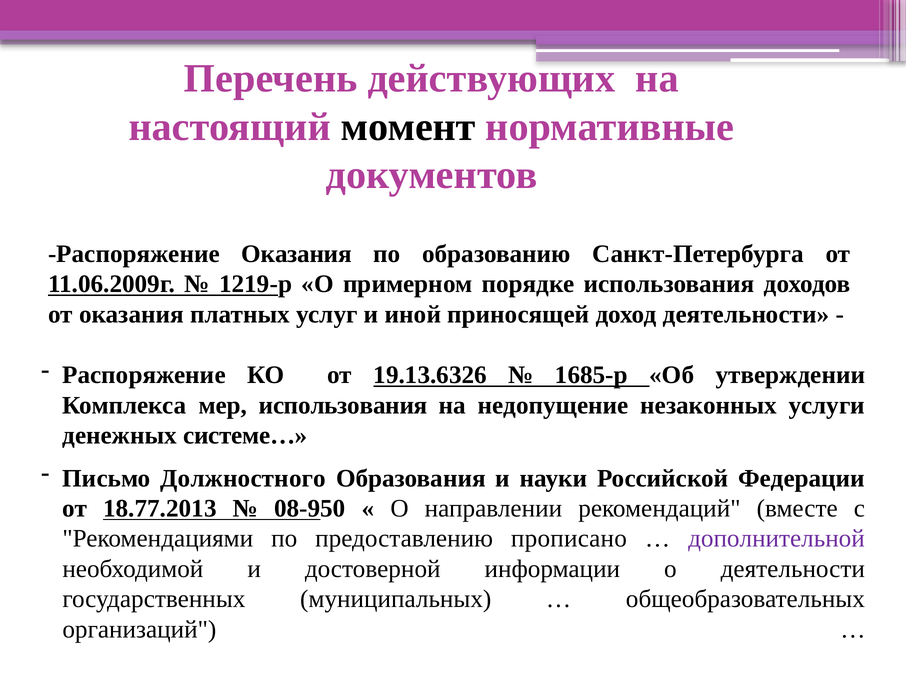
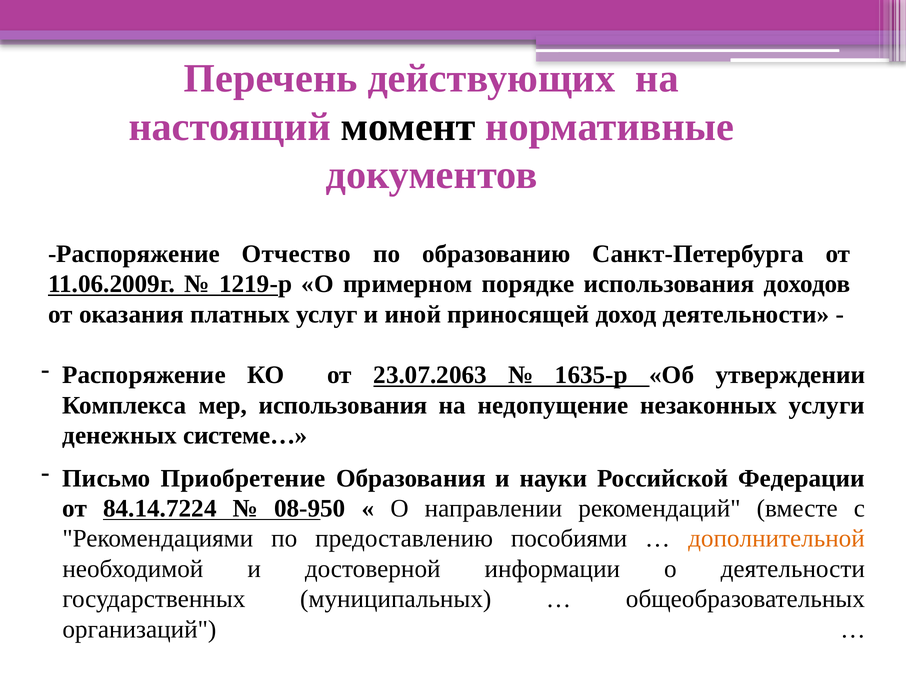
Распоряжение Оказания: Оказания -> Отчество
19.13.6326: 19.13.6326 -> 23.07.2063
1685-р: 1685-р -> 1635-р
Должностного: Должностного -> Приобретение
18.77.2013: 18.77.2013 -> 84.14.7224
прописано: прописано -> пособиями
дополнительной colour: purple -> orange
